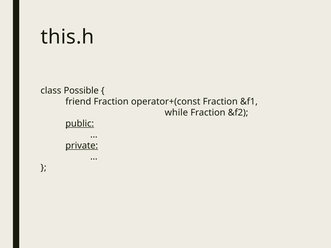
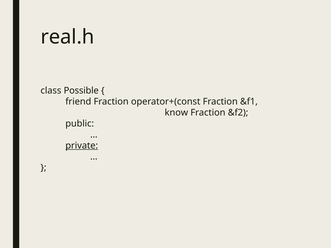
this.h: this.h -> real.h
while: while -> know
public underline: present -> none
